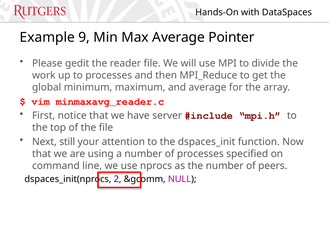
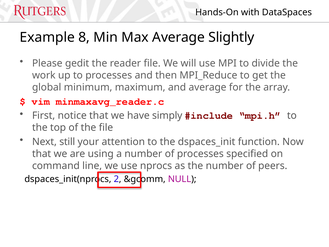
9: 9 -> 8
Pointer: Pointer -> Slightly
server: server -> simply
